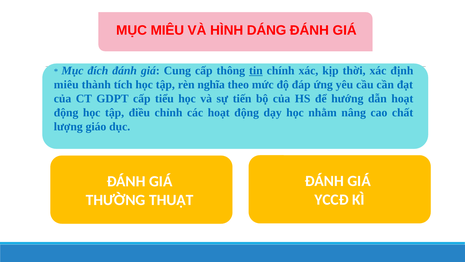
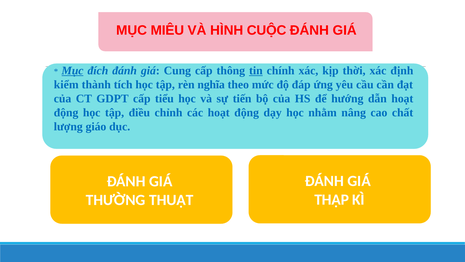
DÁNG: DÁNG -> CUỘC
Mục at (72, 71) underline: none -> present
miêu at (66, 84): miêu -> kiểm
YCCĐ: YCCĐ -> THẬP
